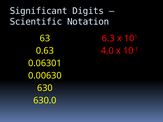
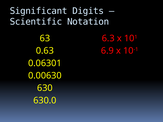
4.0: 4.0 -> 6.9
